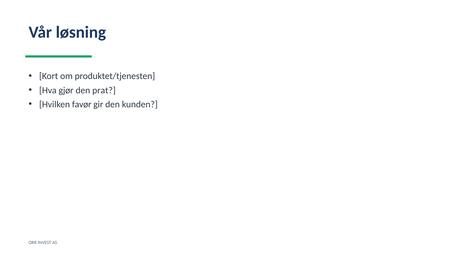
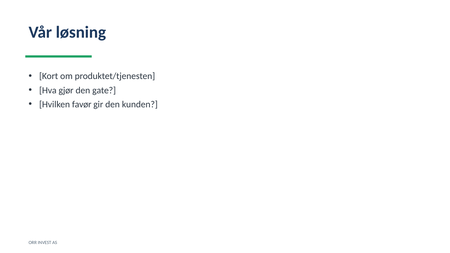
prat: prat -> gate
